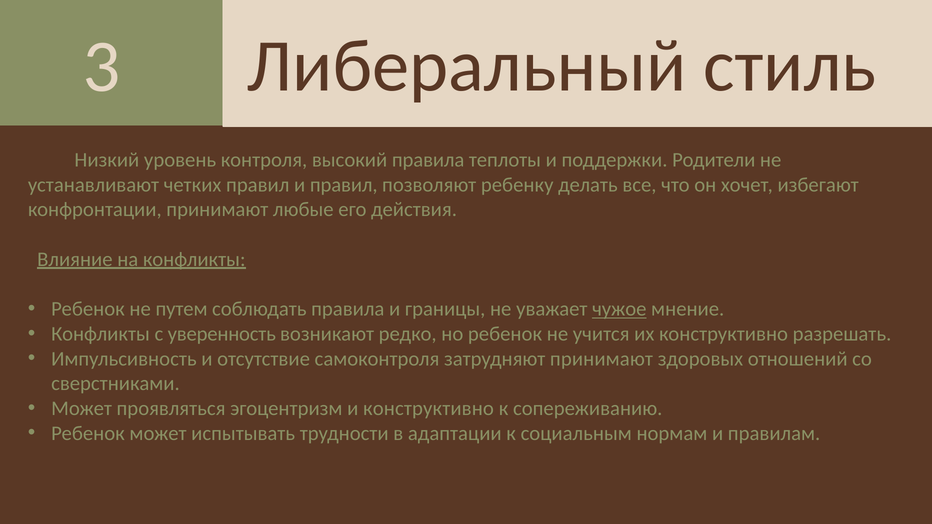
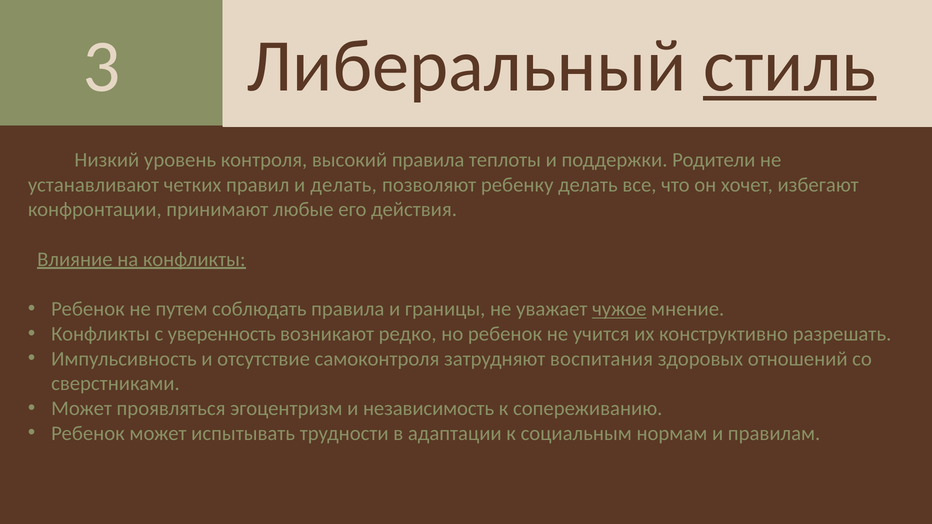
стиль underline: none -> present
и правил: правил -> делать
затрудняют принимают: принимают -> воспитания
и конструктивно: конструктивно -> независимость
